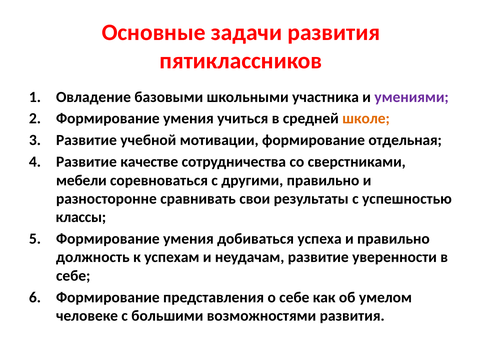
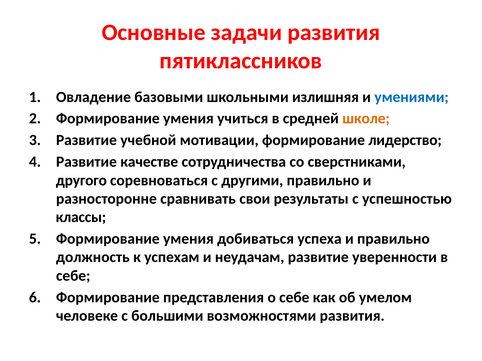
участника: участника -> излишняя
умениями colour: purple -> blue
отдельная: отдельная -> лидерство
мебели: мебели -> другого
